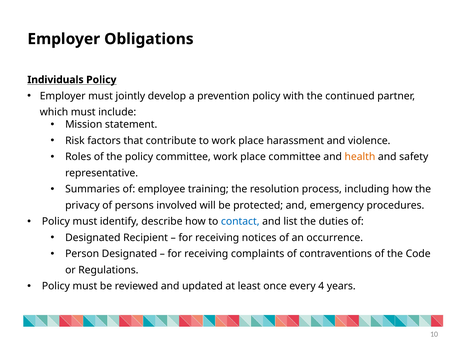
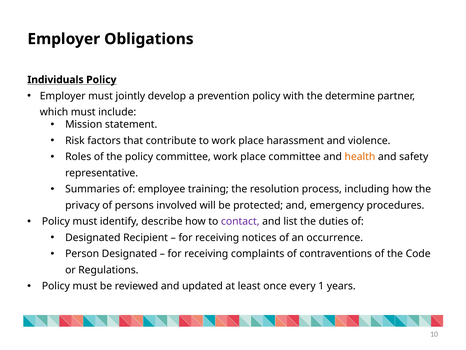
continued: continued -> determine
contact colour: blue -> purple
4: 4 -> 1
